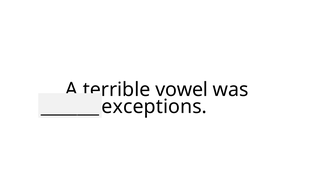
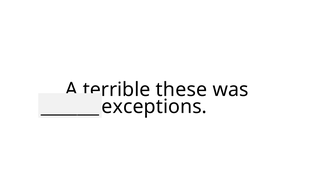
vowel: vowel -> these
